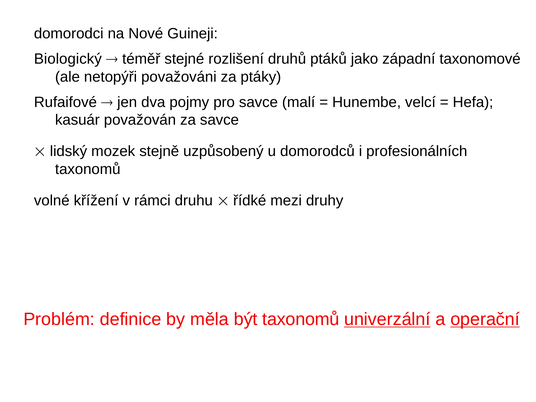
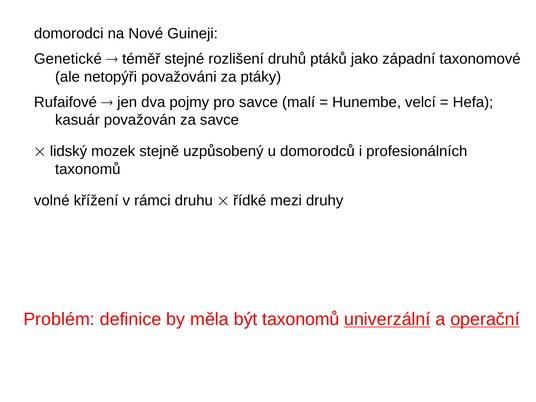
Biologický: Biologický -> Genetické
